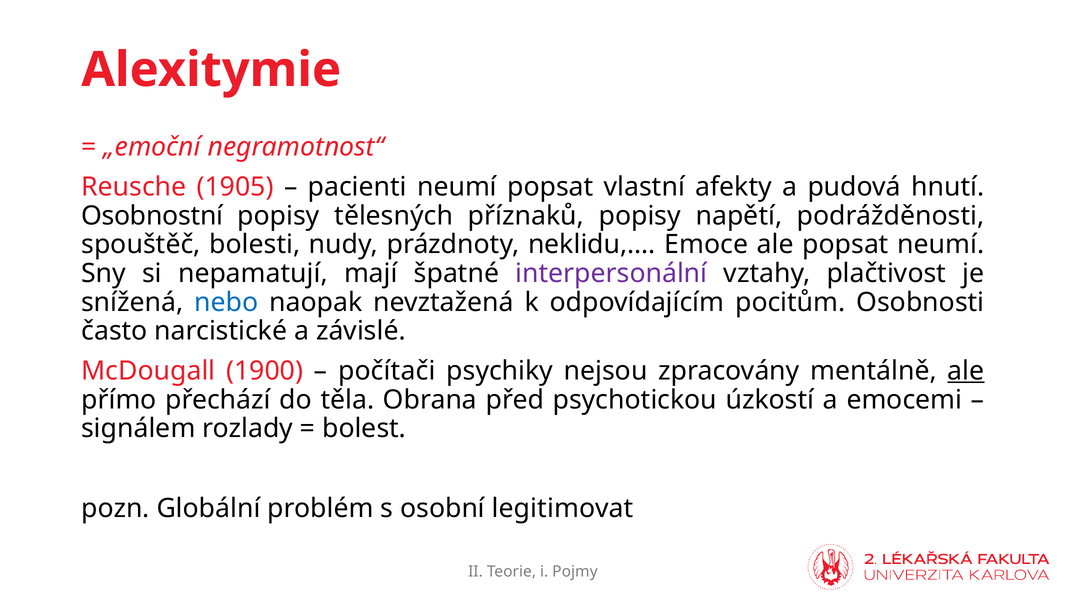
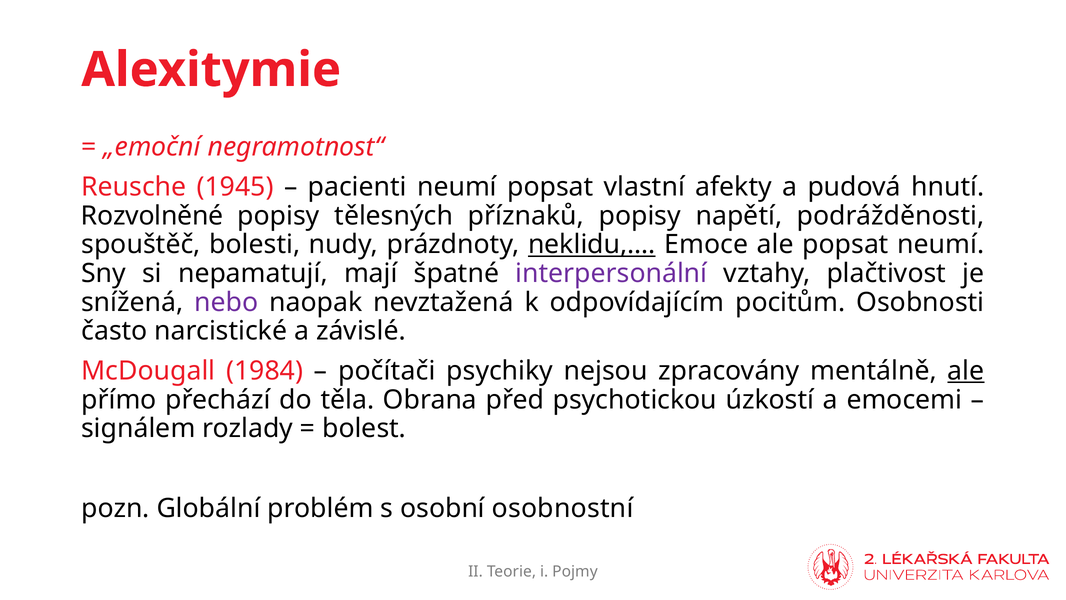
1905: 1905 -> 1945
Osobnostní: Osobnostní -> Rozvolněné
neklidu,… underline: none -> present
nebo colour: blue -> purple
1900: 1900 -> 1984
legitimovat: legitimovat -> osobnostní
